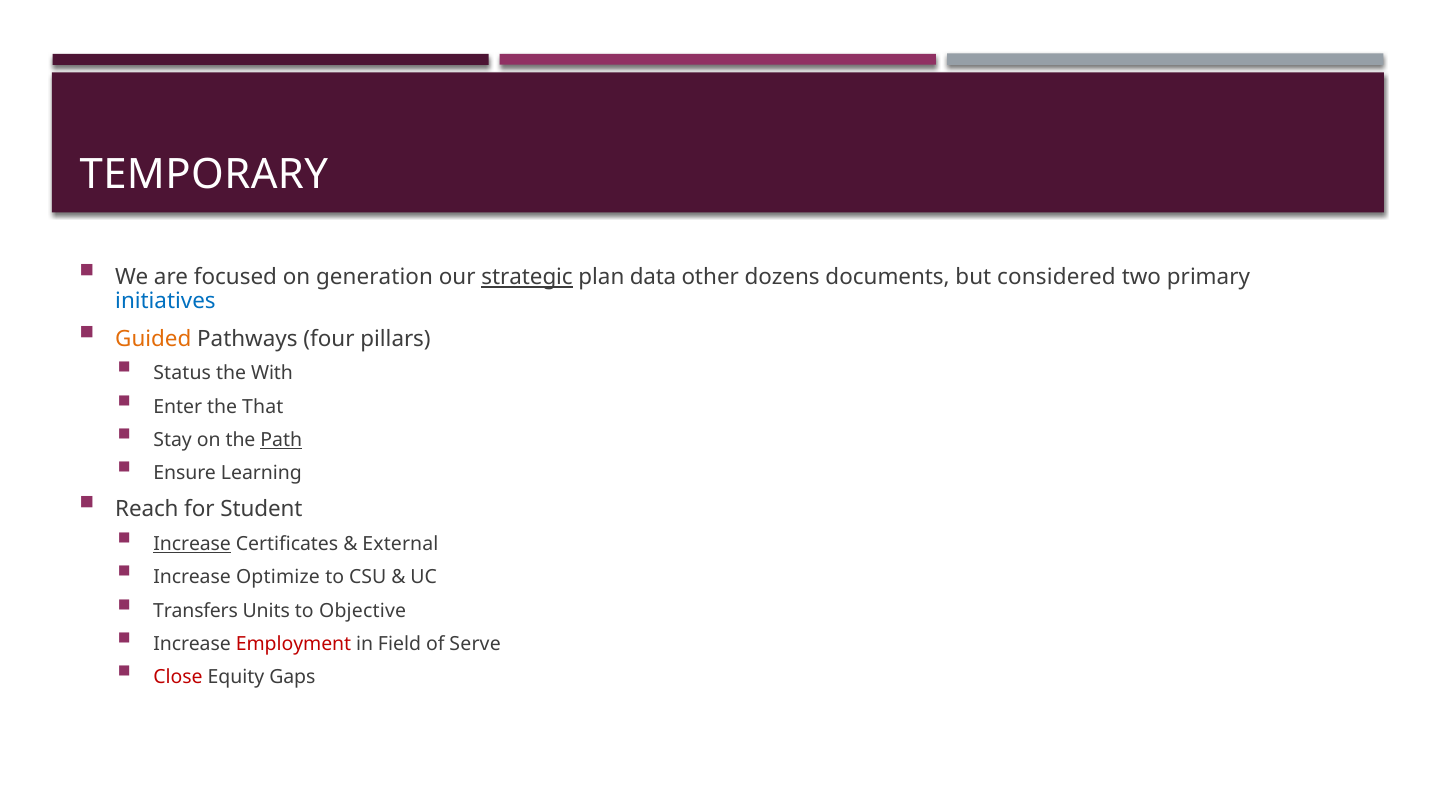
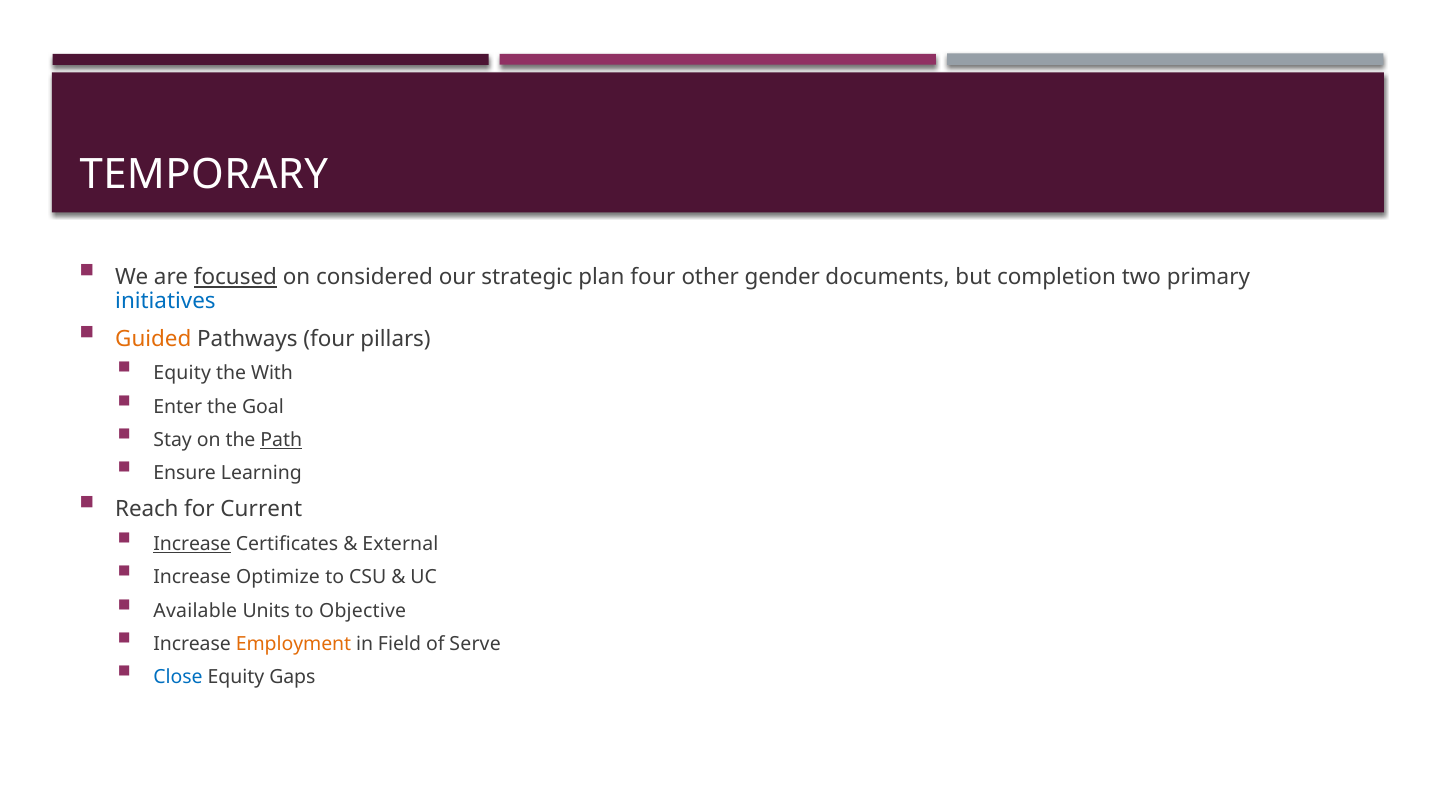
focused underline: none -> present
generation: generation -> considered
strategic underline: present -> none
plan data: data -> four
dozens: dozens -> gender
considered: considered -> completion
Status at (182, 373): Status -> Equity
That: That -> Goal
Student: Student -> Current
Transfers: Transfers -> Available
Employment colour: red -> orange
Close colour: red -> blue
